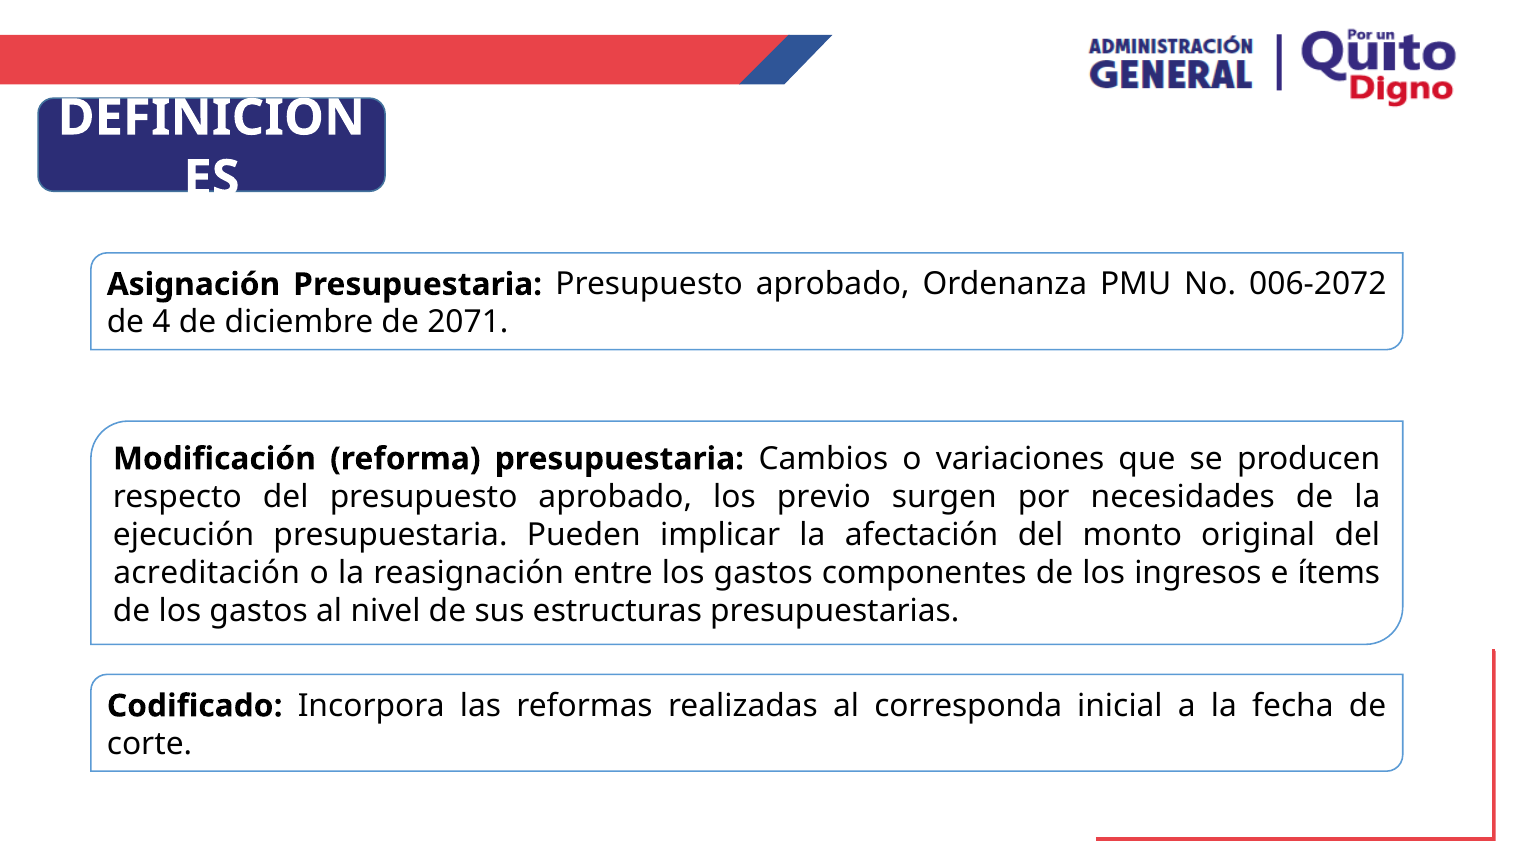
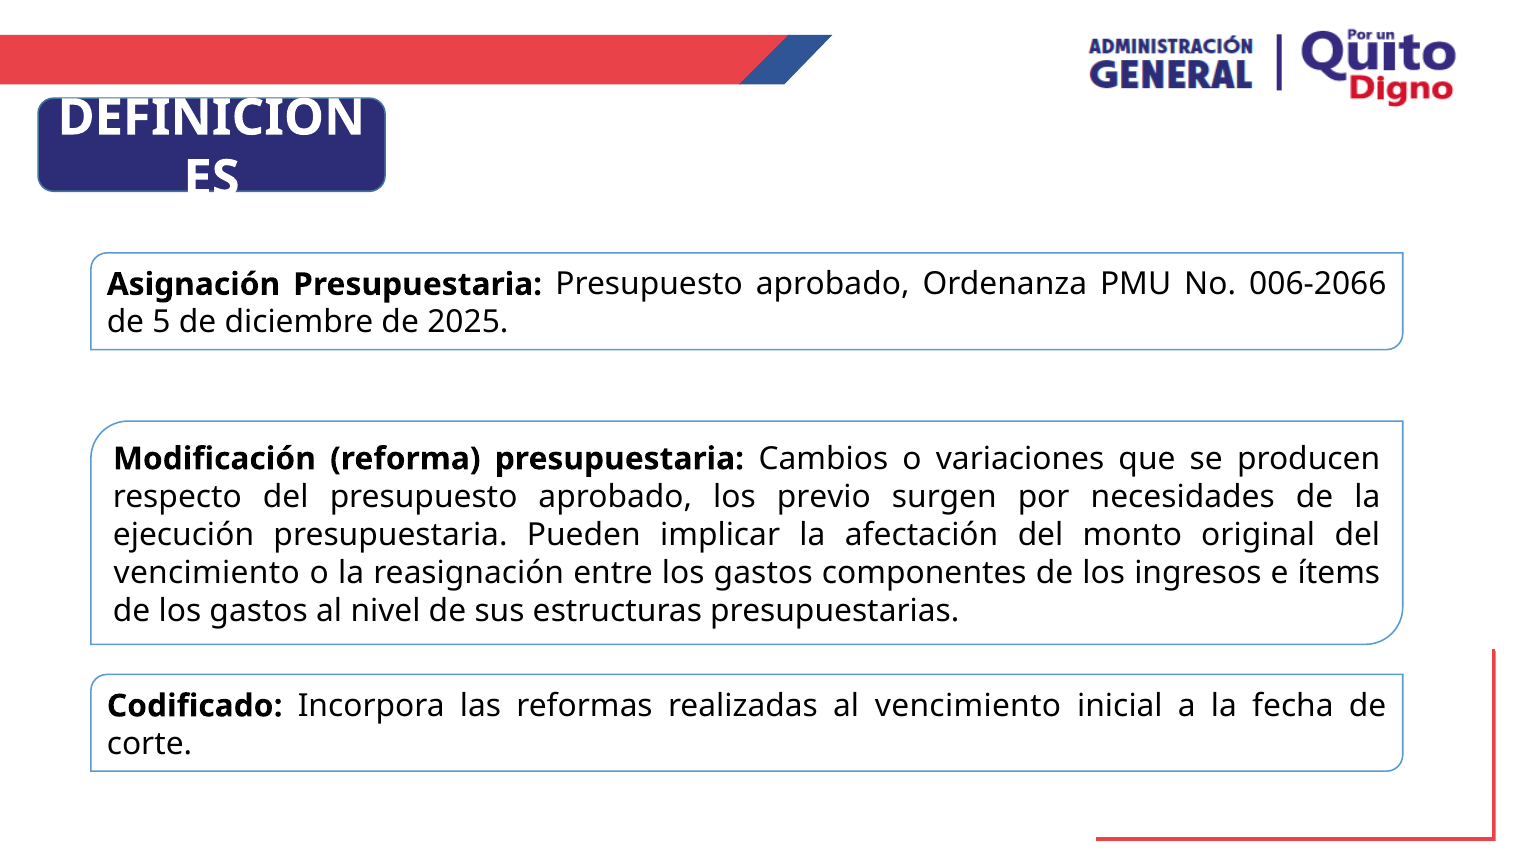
006-2072: 006-2072 -> 006-2066
4: 4 -> 5
2071: 2071 -> 2025
acreditación at (207, 573): acreditación -> vencimiento
al corresponda: corresponda -> vencimiento
